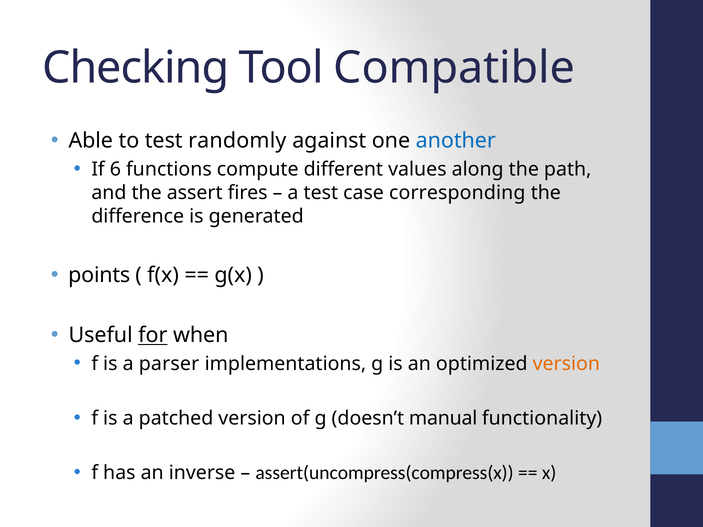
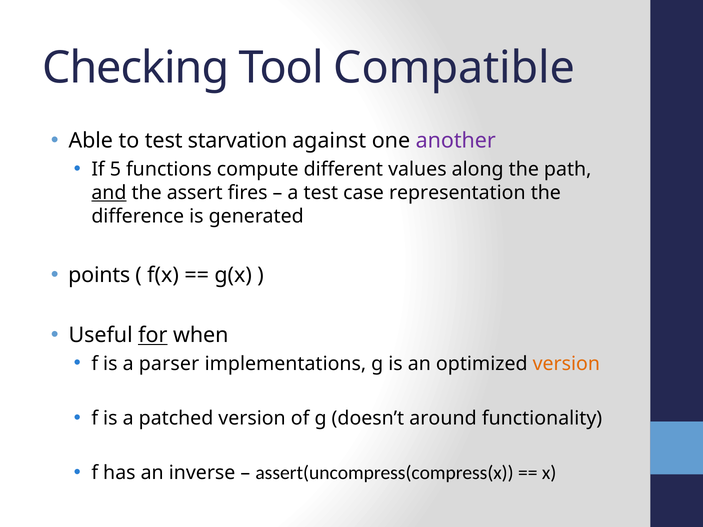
randomly: randomly -> starvation
another colour: blue -> purple
6: 6 -> 5
and underline: none -> present
corresponding: corresponding -> representation
manual: manual -> around
